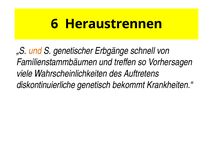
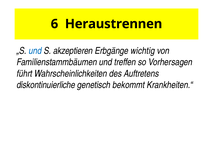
und at (35, 51) colour: orange -> blue
genetischer: genetischer -> akzeptieren
schnell: schnell -> wichtig
viele: viele -> führt
